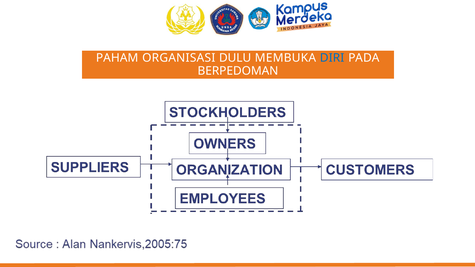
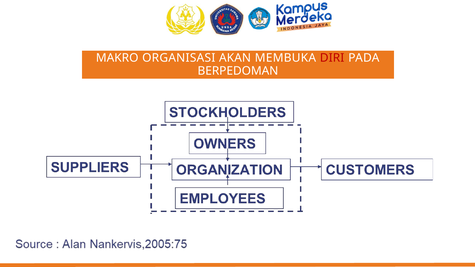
PAHAM: PAHAM -> MAKRO
DULU: DULU -> AKAN
DIRI colour: blue -> red
